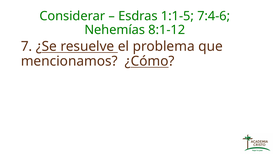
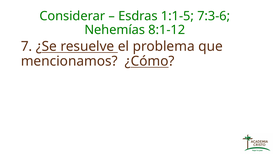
7:4-6: 7:4-6 -> 7:3-6
